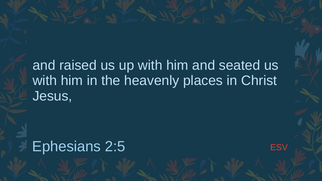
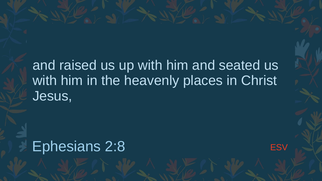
2:5: 2:5 -> 2:8
